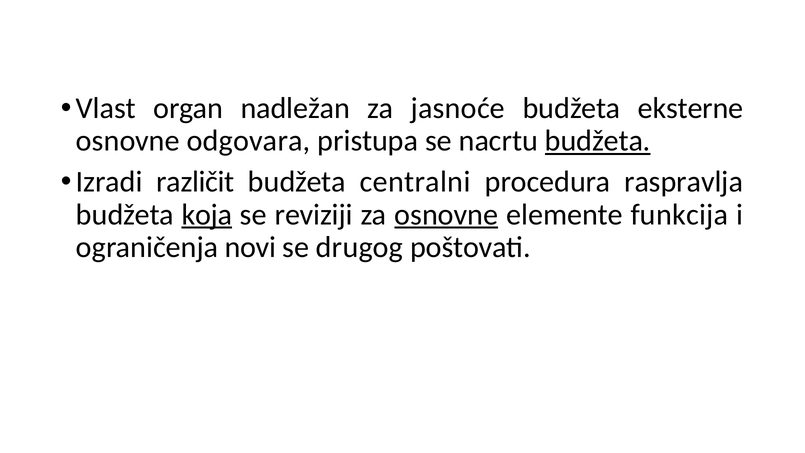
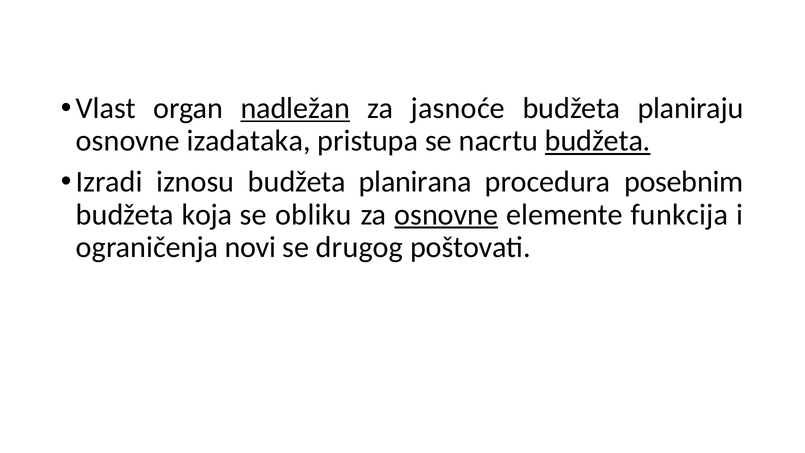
nadležan underline: none -> present
eksterne: eksterne -> planiraju
odgovara: odgovara -> izadataka
različit: različit -> iznosu
centralni: centralni -> planirana
raspravlja: raspravlja -> posebnim
koja underline: present -> none
reviziji: reviziji -> obliku
